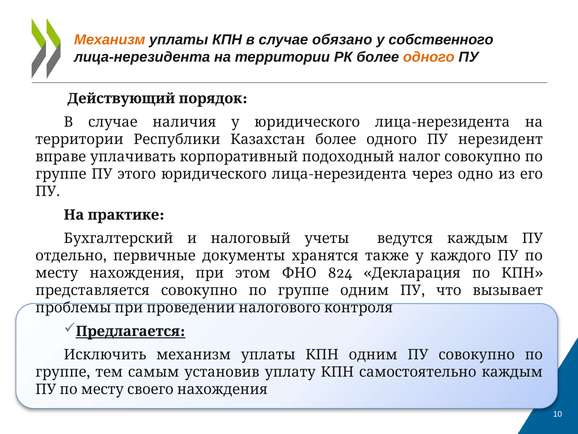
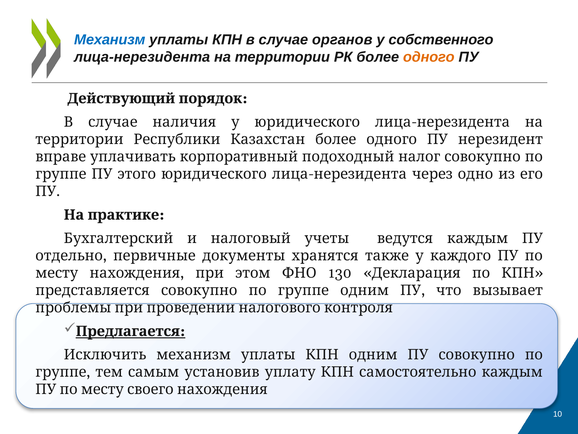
Механизм at (110, 40) colour: orange -> blue
обязано: обязано -> органов
824: 824 -> 130
